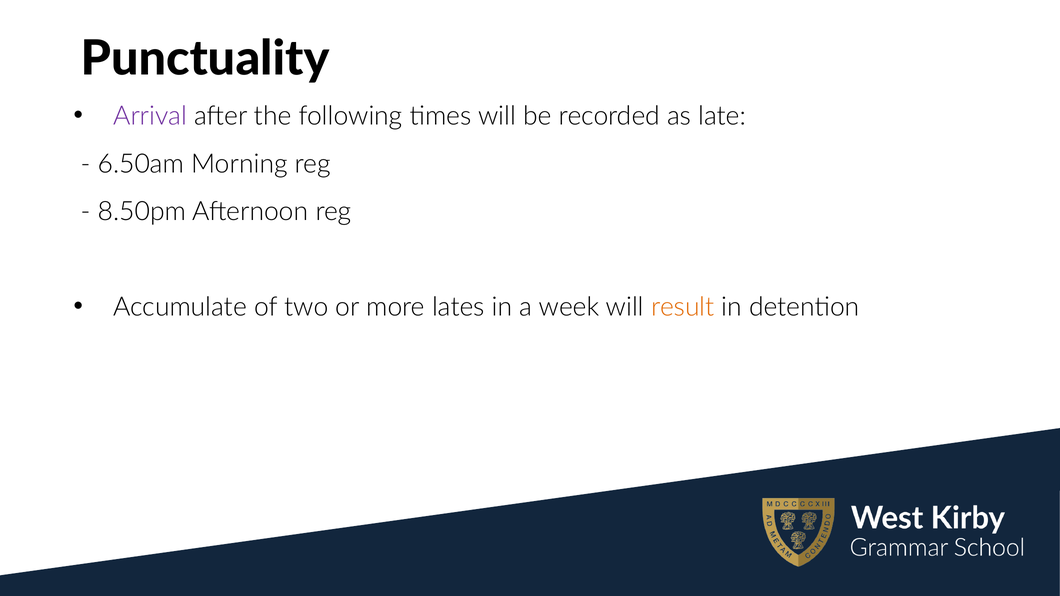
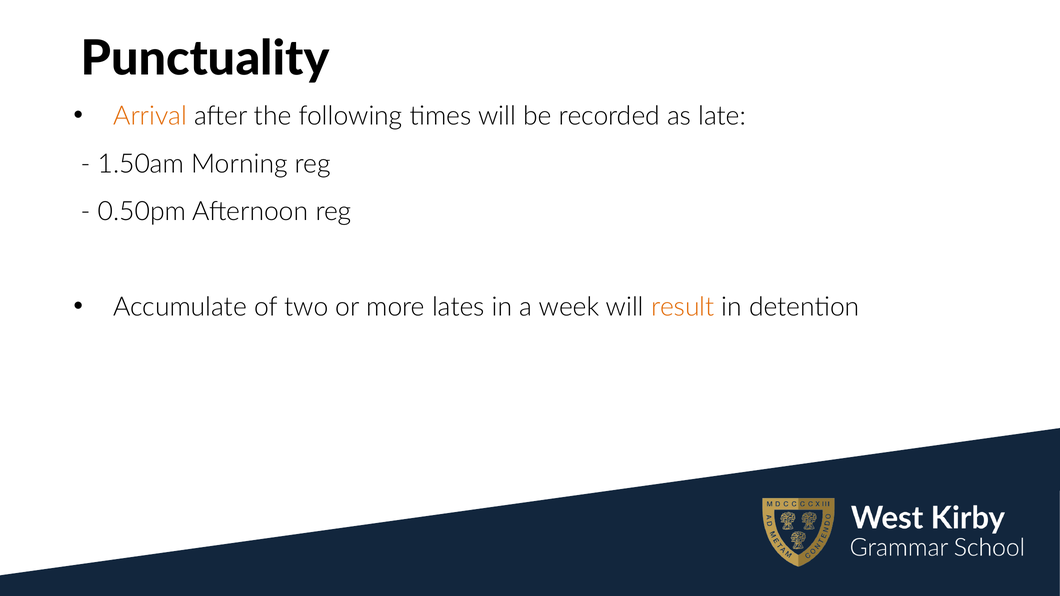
Arrival colour: purple -> orange
6.50am: 6.50am -> 1.50am
8.50pm: 8.50pm -> 0.50pm
